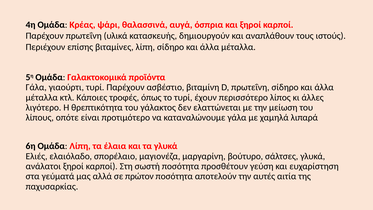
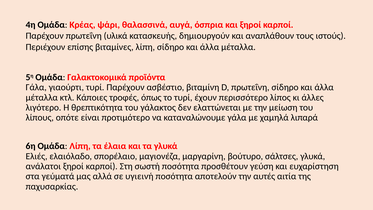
πρώτον: πρώτον -> υγιεινή
